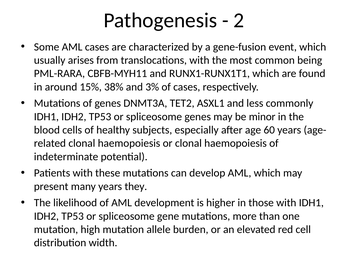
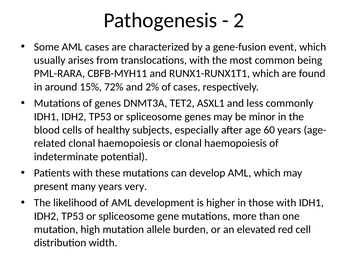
38%: 38% -> 72%
3%: 3% -> 2%
they: they -> very
